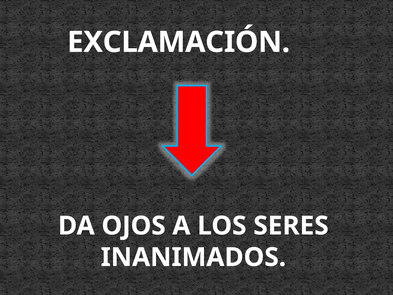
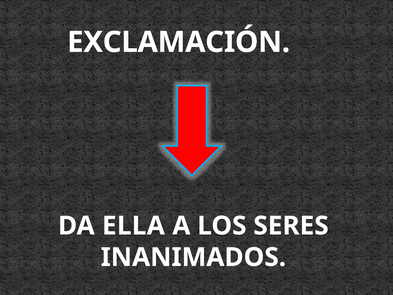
OJOS: OJOS -> ELLA
